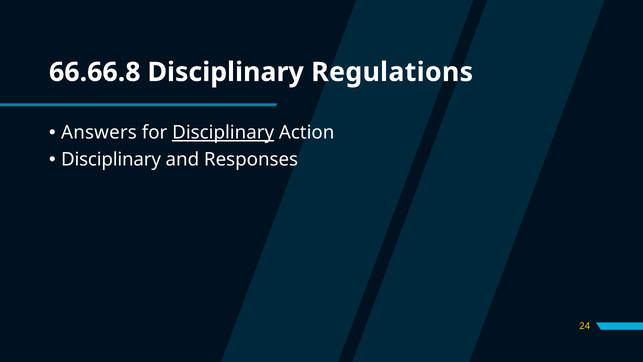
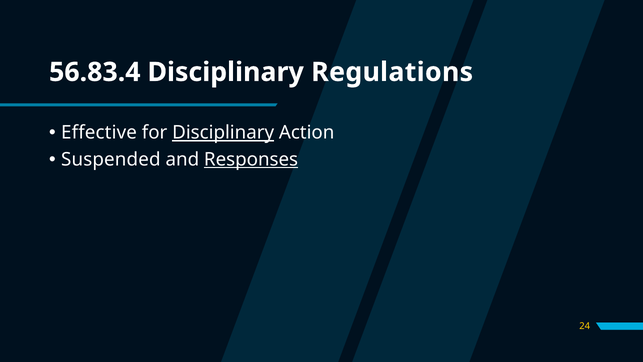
66.66.8: 66.66.8 -> 56.83.4
Answers: Answers -> Effective
Disciplinary at (111, 159): Disciplinary -> Suspended
Responses underline: none -> present
